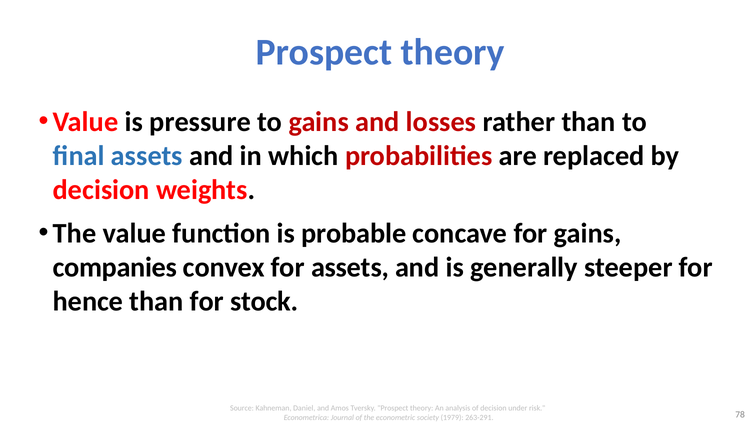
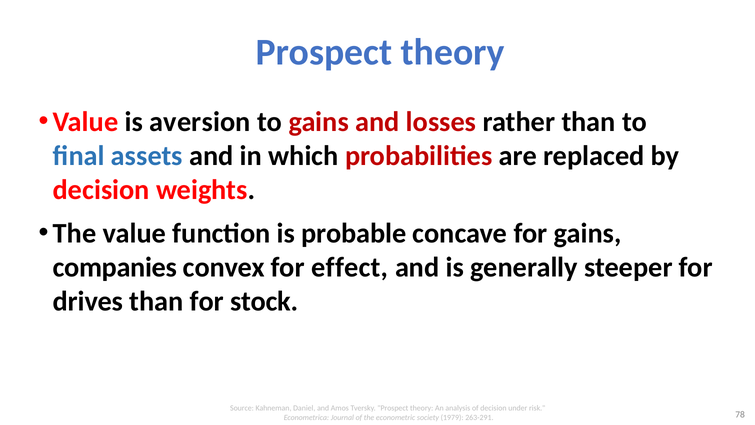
pressure: pressure -> aversion
for assets: assets -> effect
hence: hence -> drives
